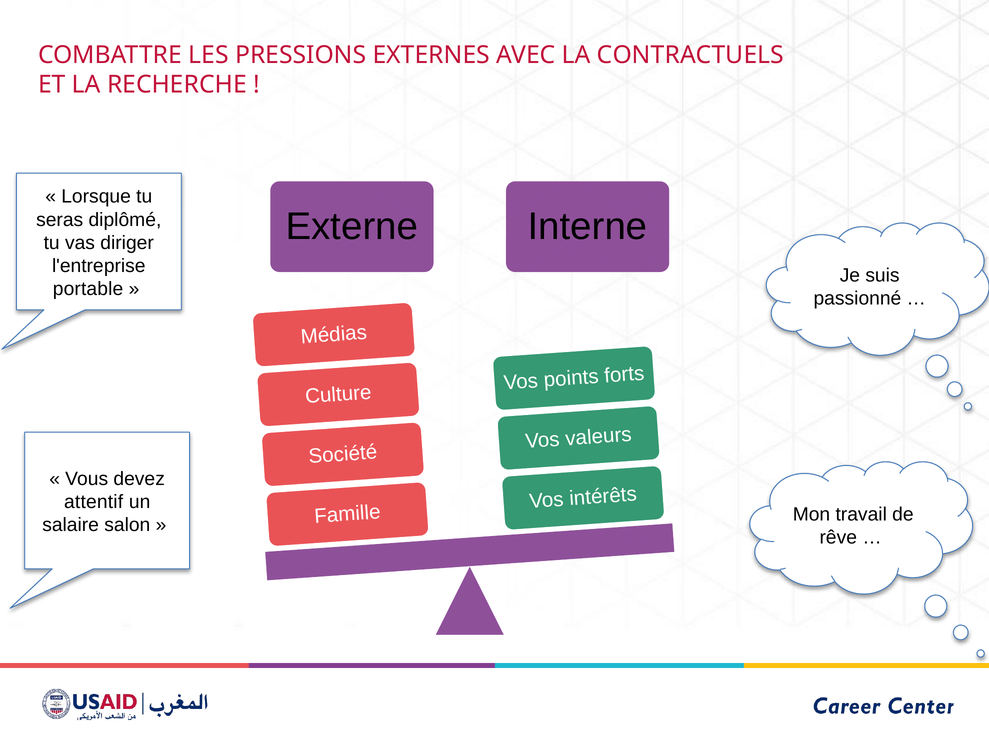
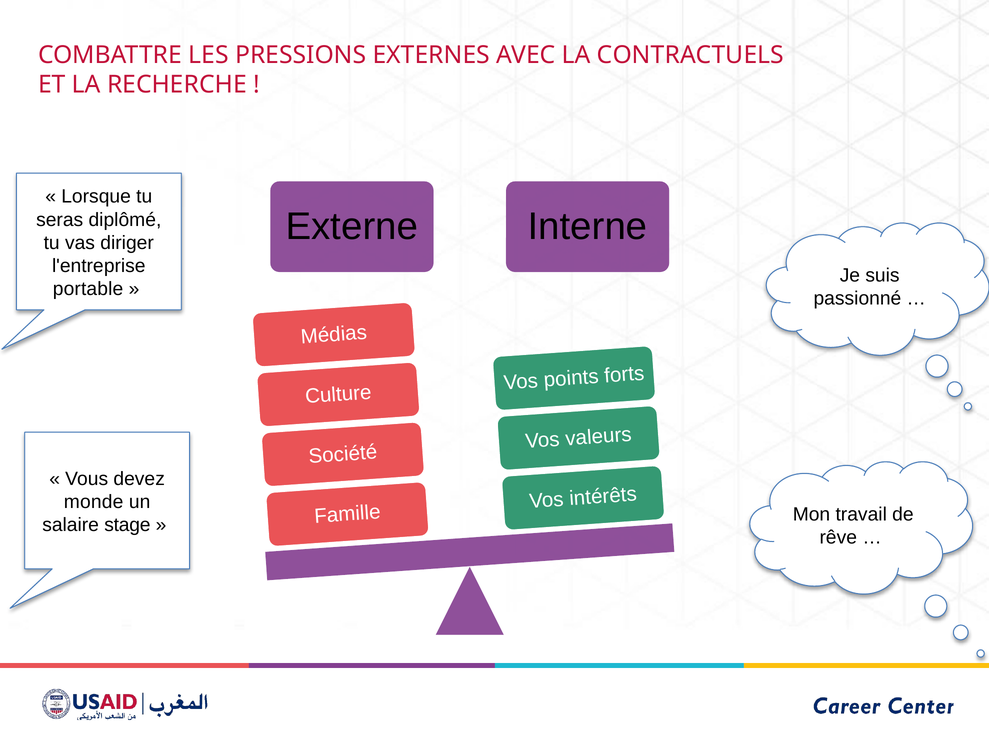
attentif: attentif -> monde
salon: salon -> stage
